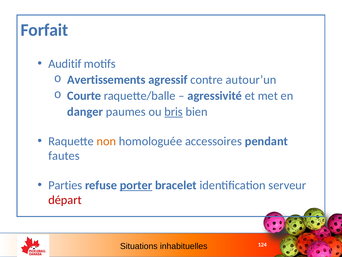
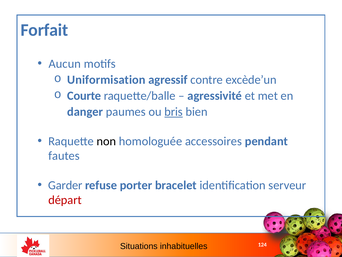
Auditif: Auditif -> Aucun
Avertissements: Avertissements -> Uniformisation
autour’un: autour’un -> excède’un
non colour: orange -> black
Parties: Parties -> Garder
porter underline: present -> none
